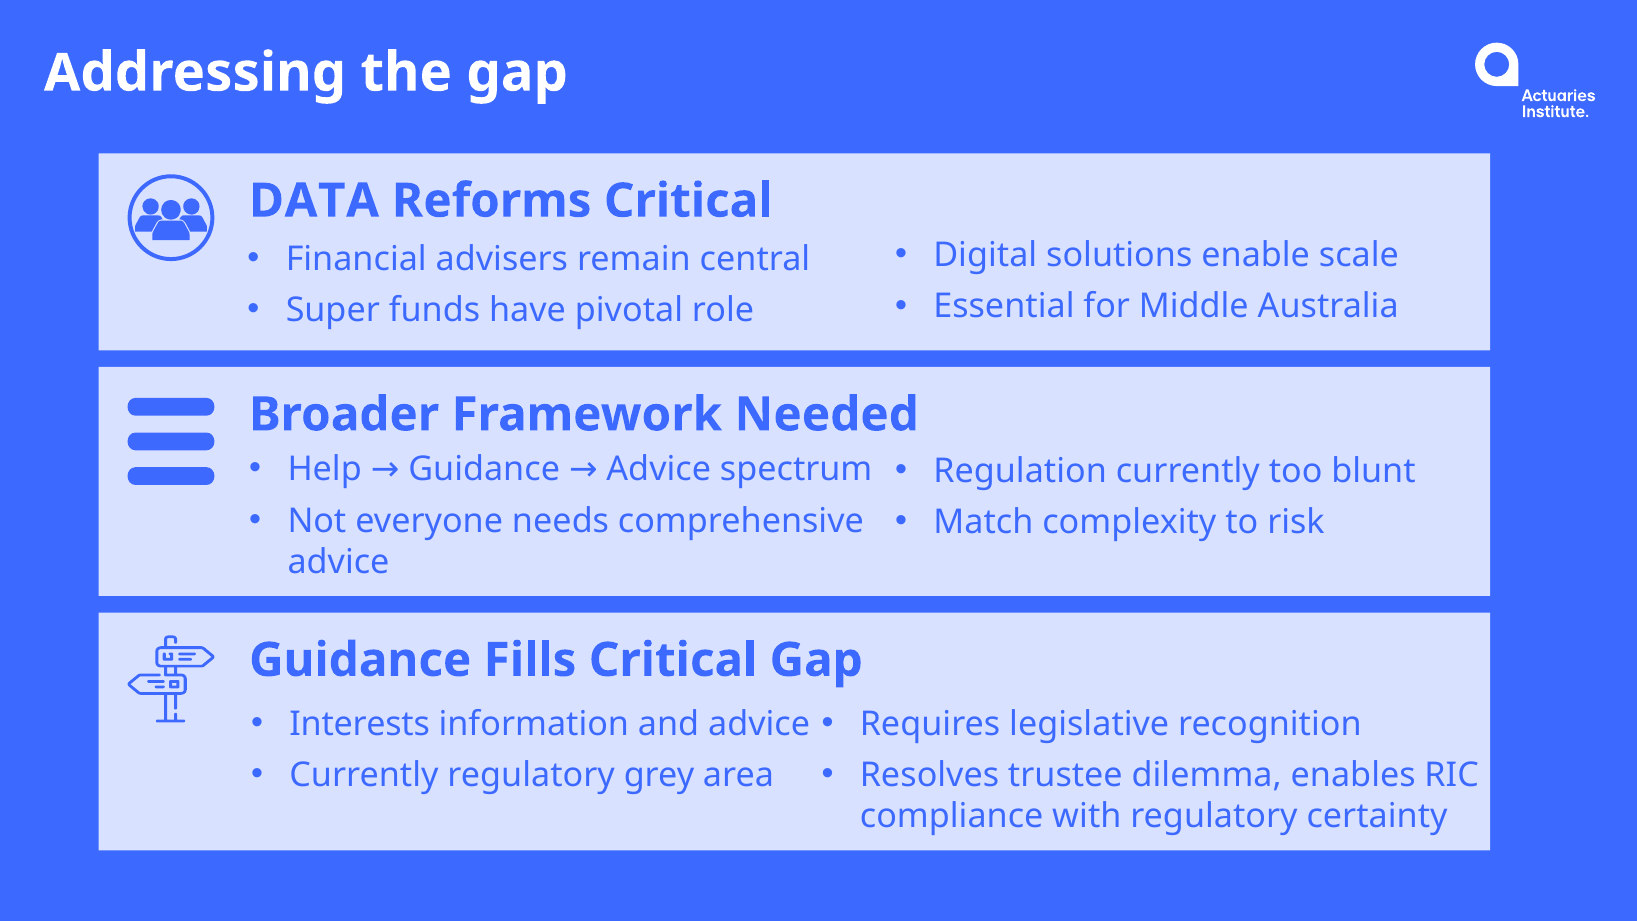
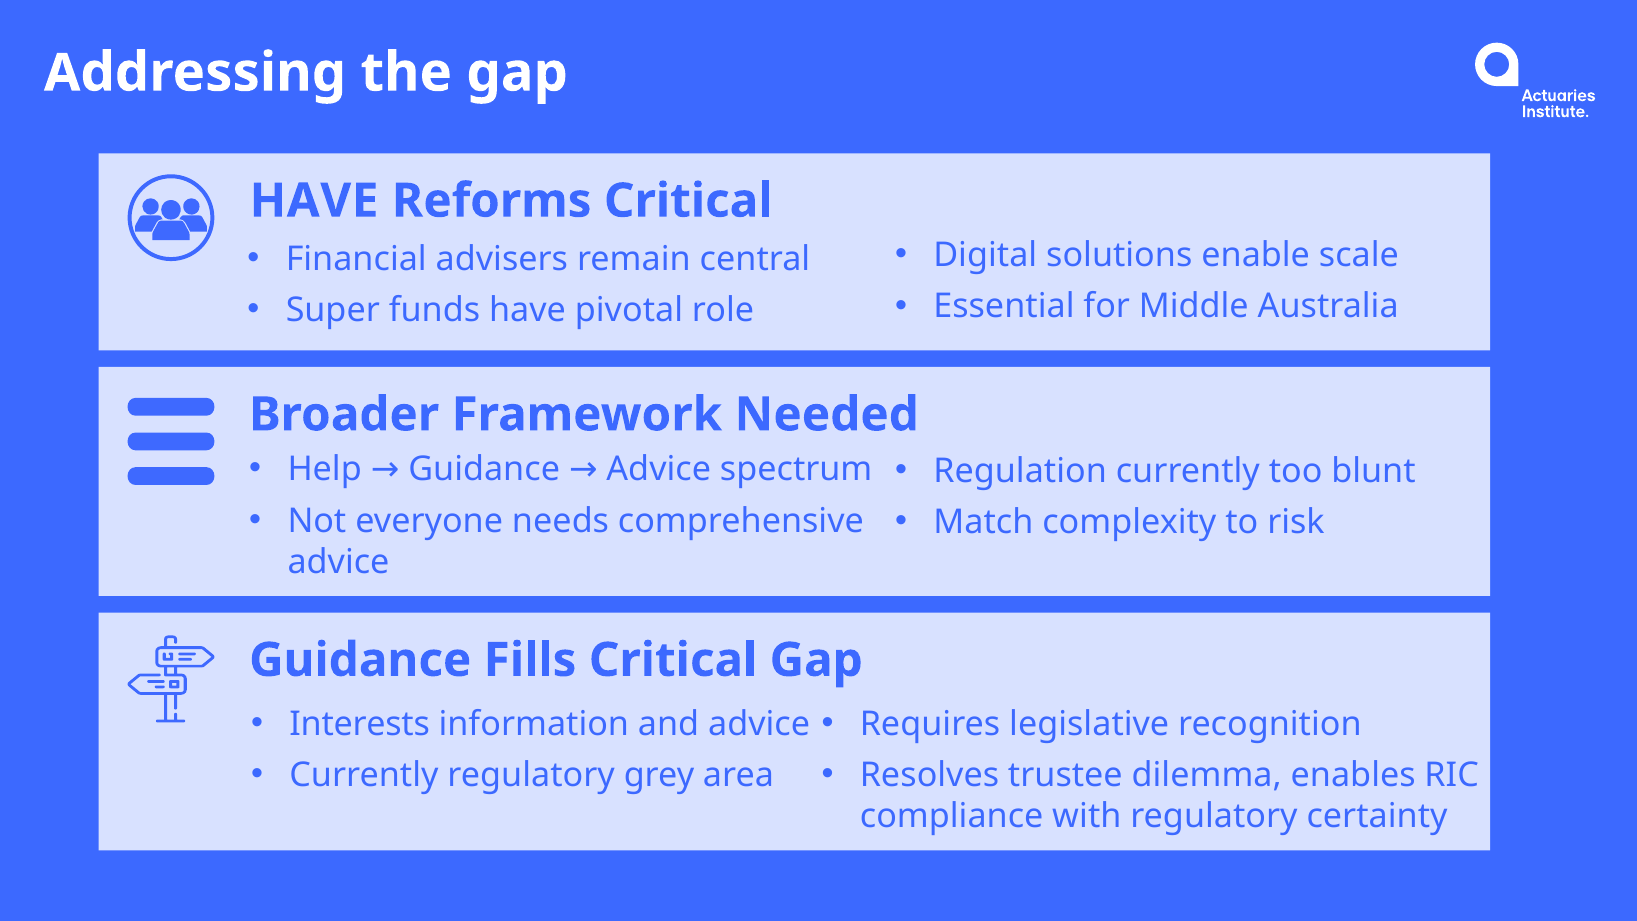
DATA at (314, 201): DATA -> HAVE
